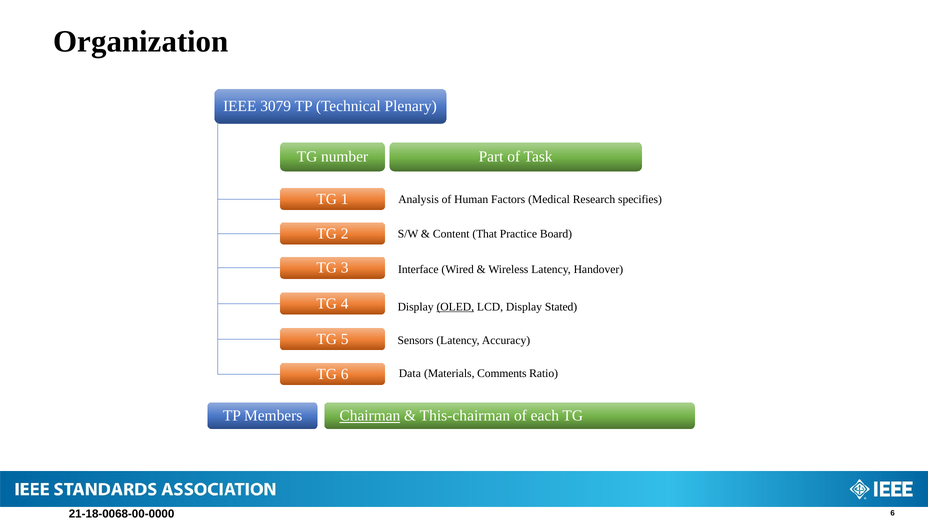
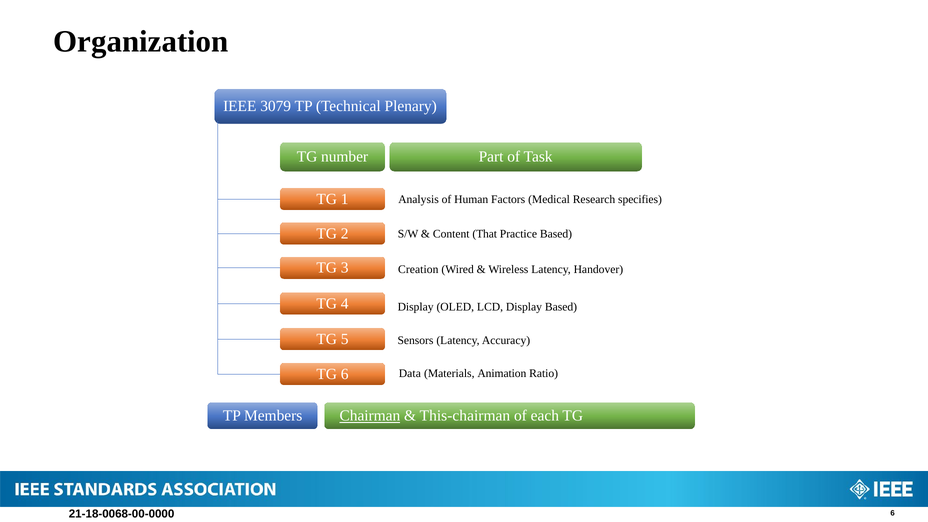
Practice Board: Board -> Based
Interface: Interface -> Creation
OLED underline: present -> none
Display Stated: Stated -> Based
Comments: Comments -> Animation
